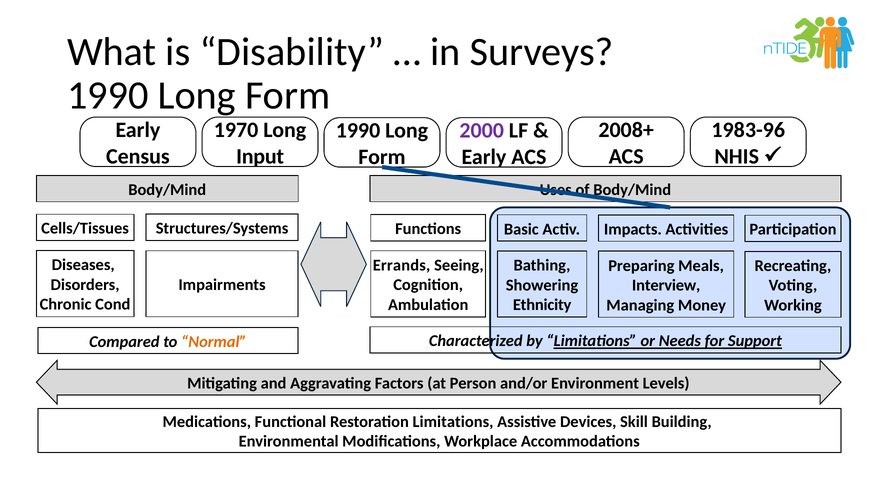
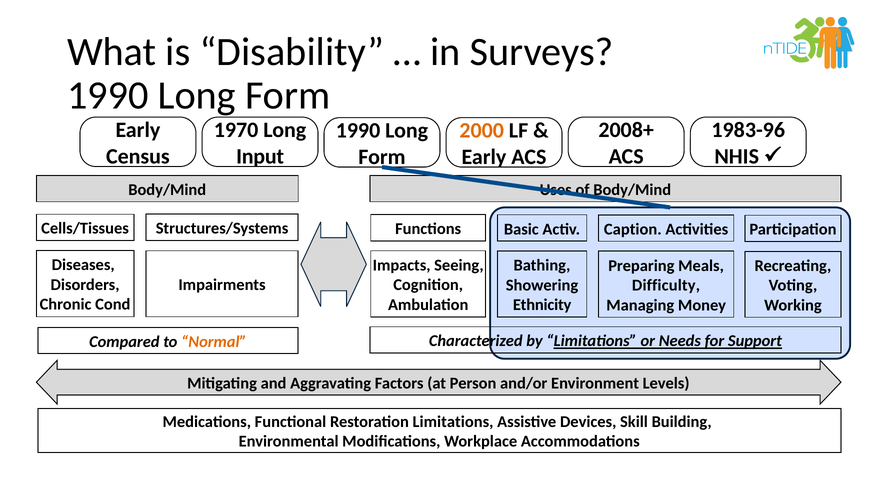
2000 colour: purple -> orange
Impacts: Impacts -> Caption
Errands: Errands -> Impacts
Interview: Interview -> Difficulty
